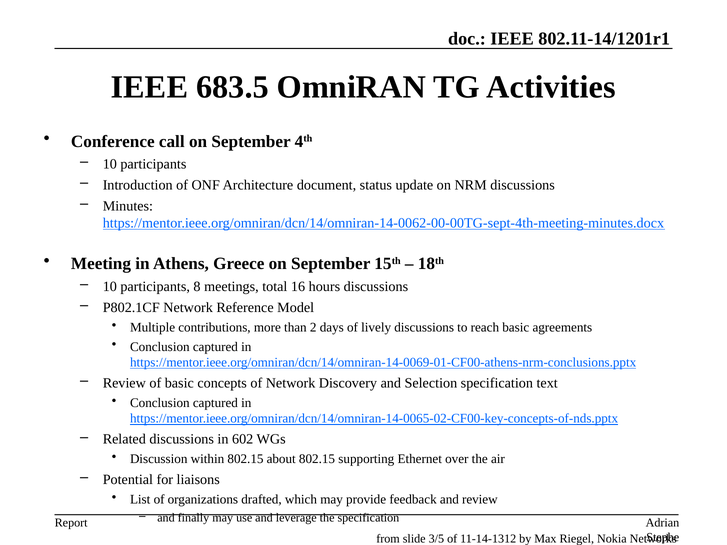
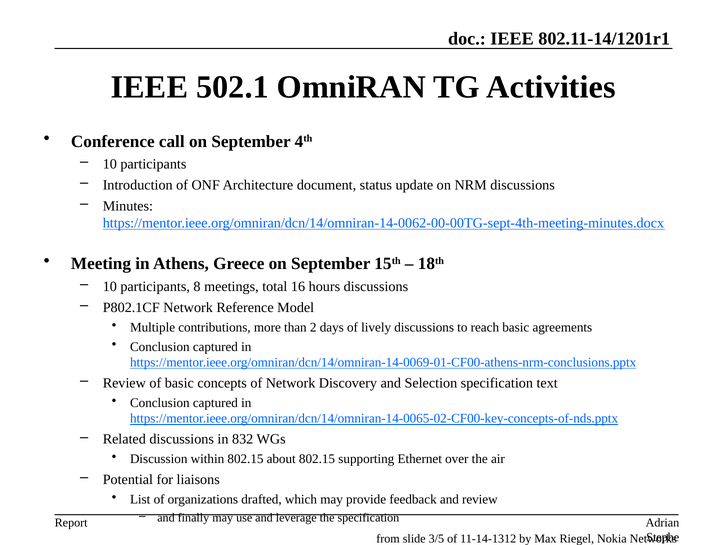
683.5: 683.5 -> 502.1
602: 602 -> 832
